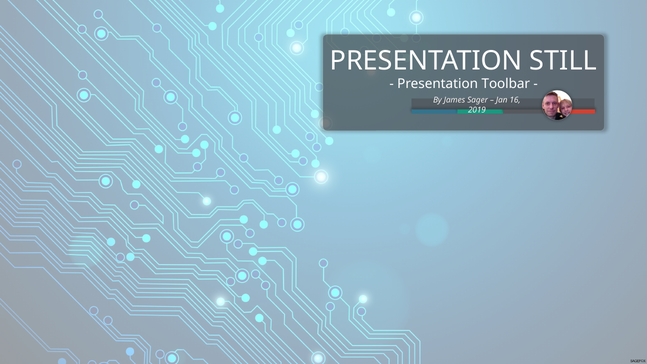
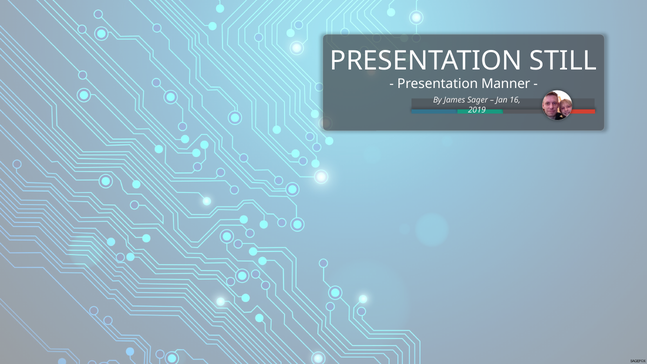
Toolbar: Toolbar -> Manner
